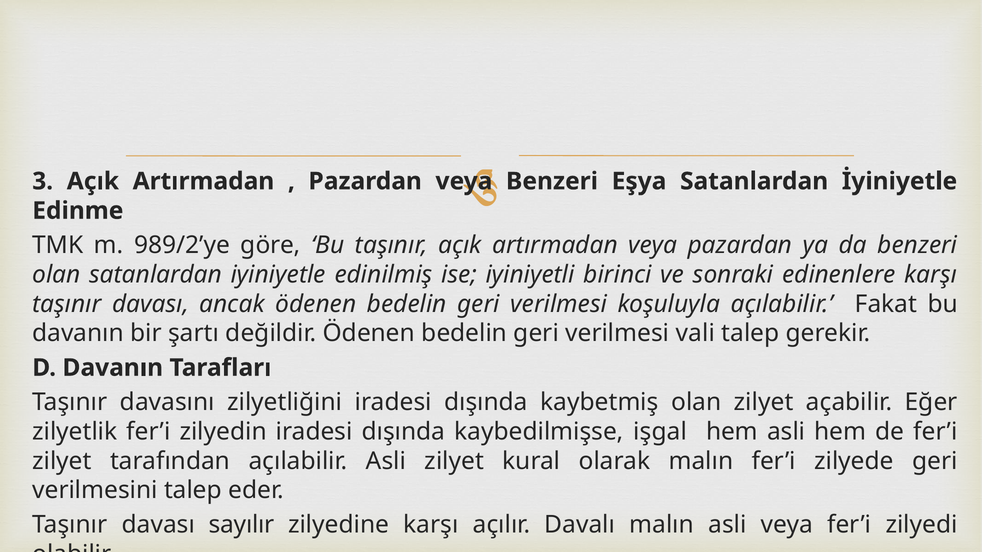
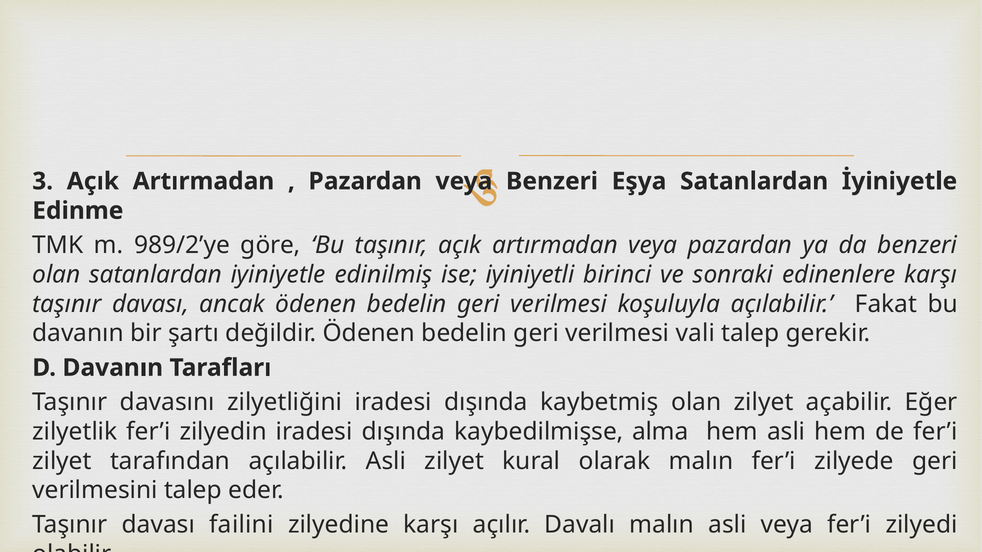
işgal: işgal -> alma
sayılır: sayılır -> failini
